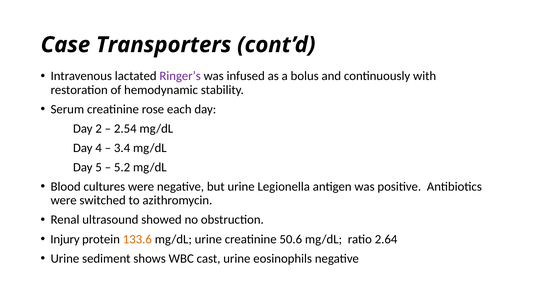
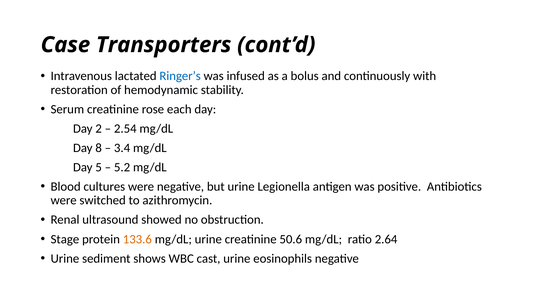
Ringer’s colour: purple -> blue
4: 4 -> 8
Injury: Injury -> Stage
